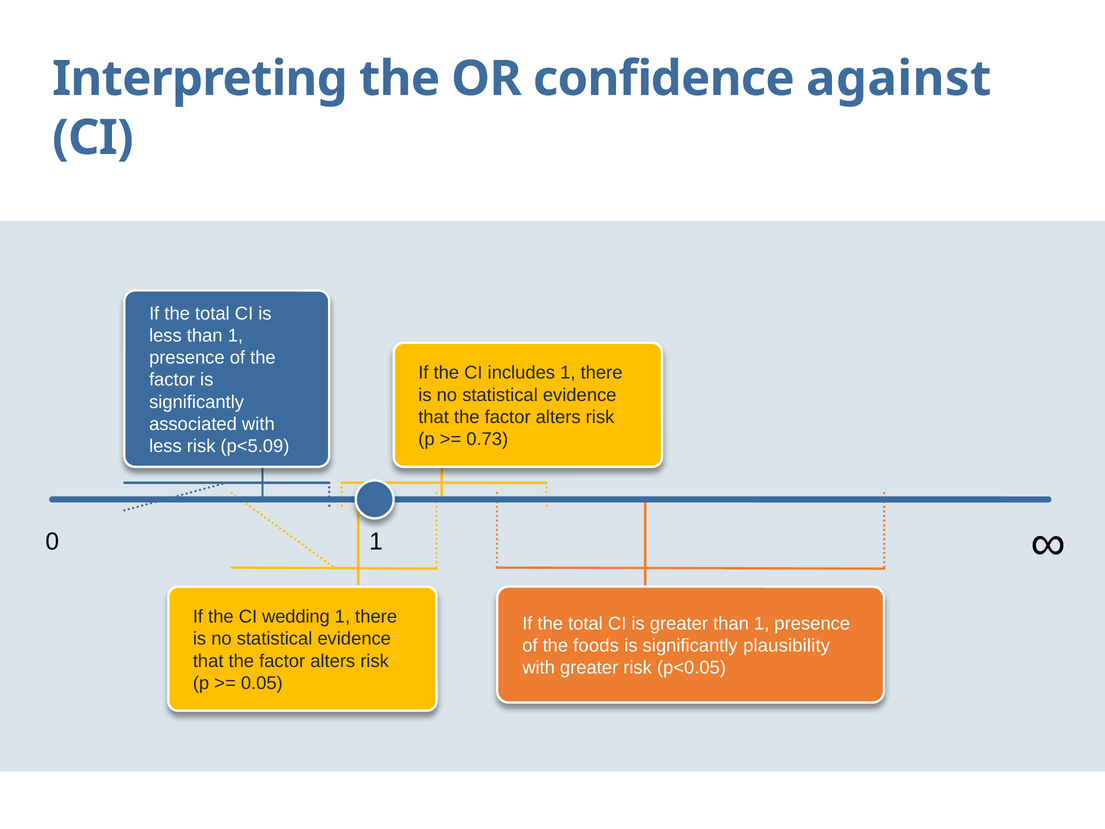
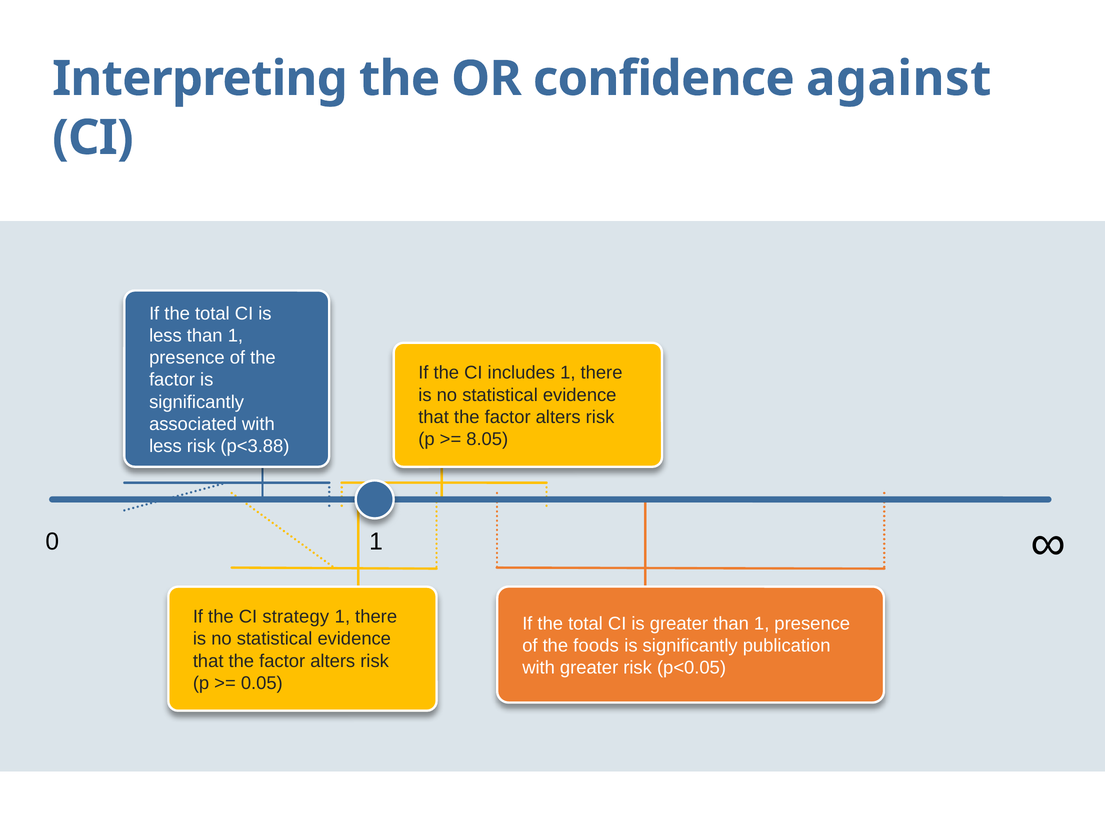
0.73: 0.73 -> 8.05
p<5.09: p<5.09 -> p<3.88
wedding: wedding -> strategy
plausibility: plausibility -> publication
